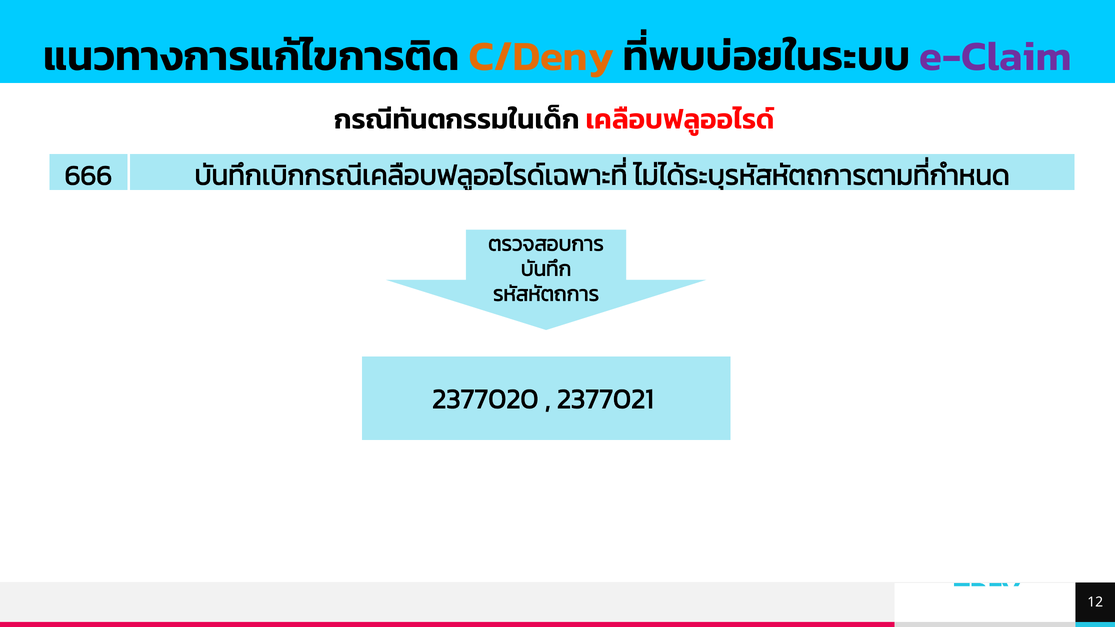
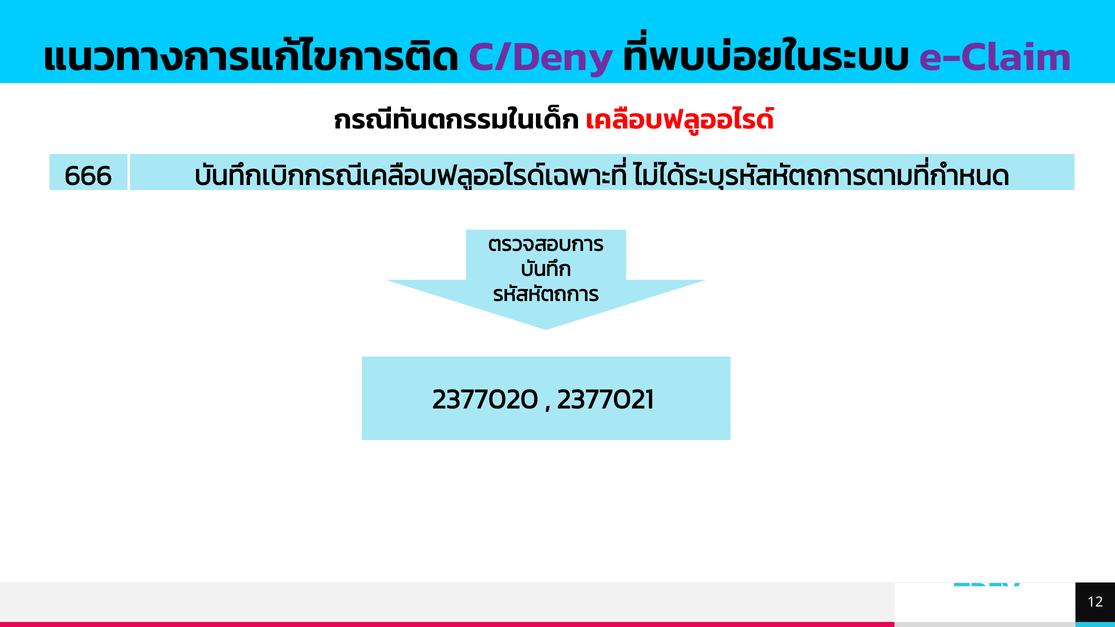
C/Deny colour: orange -> purple
